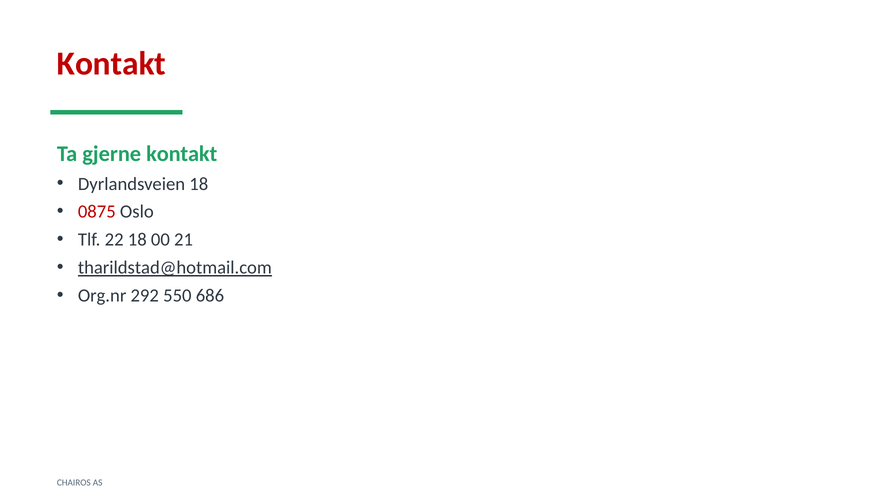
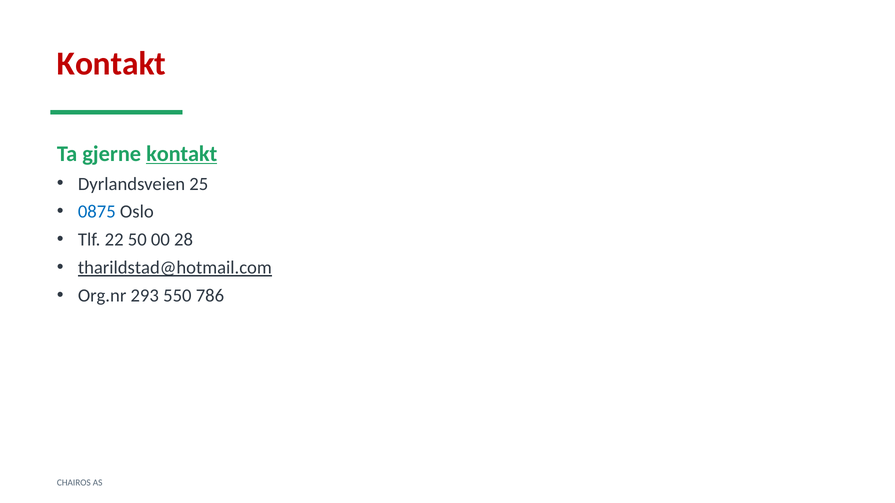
kontakt at (182, 154) underline: none -> present
Dyrlandsveien 18: 18 -> 25
0875 colour: red -> blue
22 18: 18 -> 50
21: 21 -> 28
292: 292 -> 293
686: 686 -> 786
